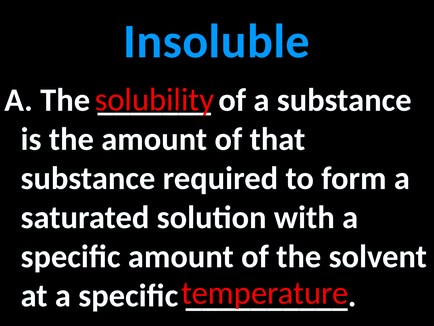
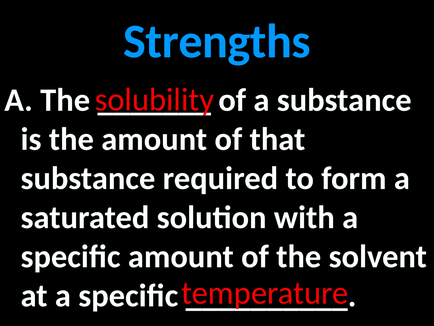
Insoluble: Insoluble -> Strengths
